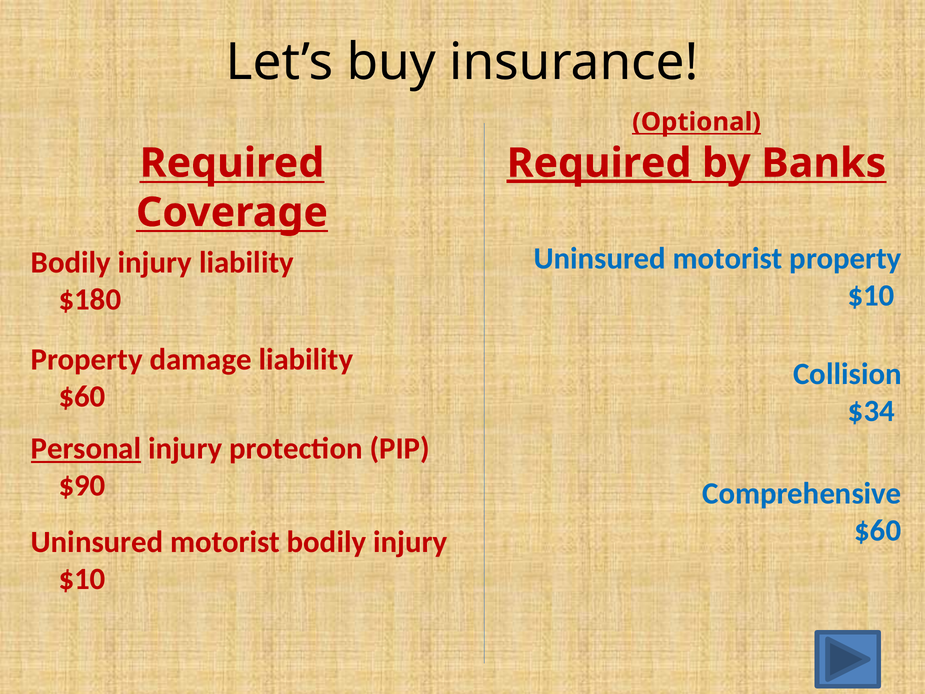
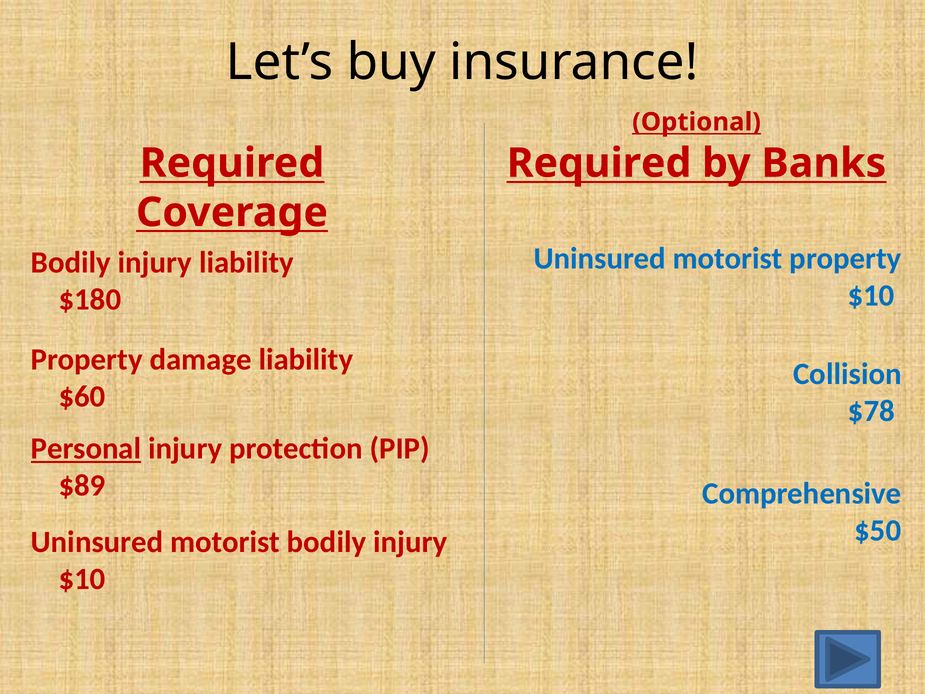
Required at (599, 163) underline: present -> none
$34: $34 -> $78
$90: $90 -> $89
$60 at (878, 530): $60 -> $50
